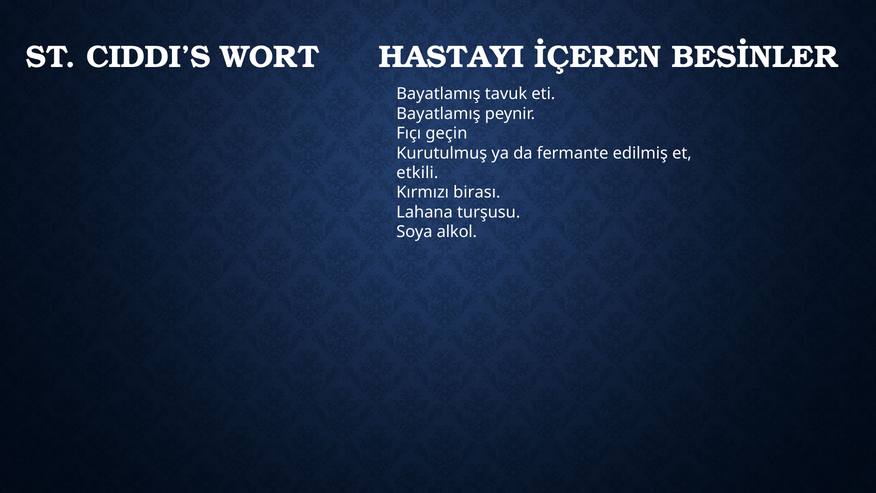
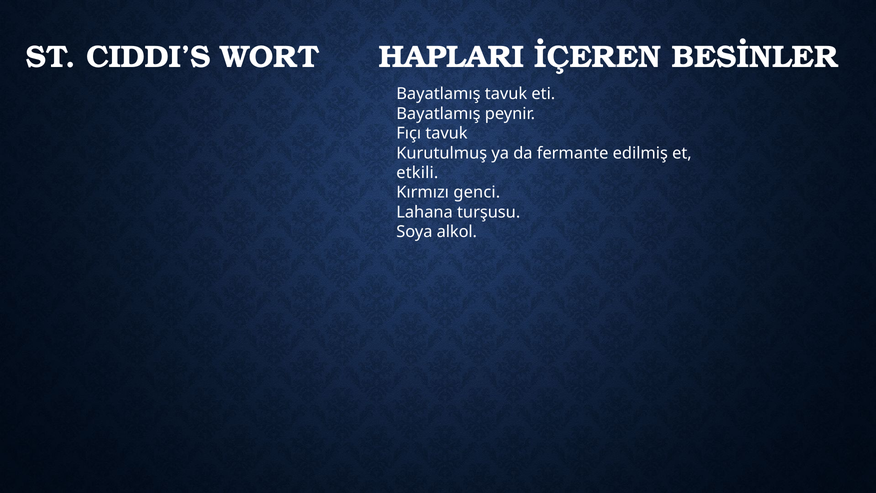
HASTAYI: HASTAYI -> HAPLARI
Fıçı geçin: geçin -> tavuk
birası: birası -> genci
